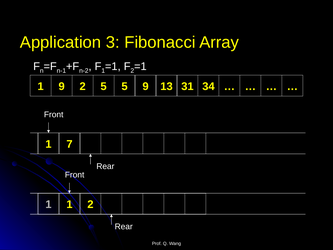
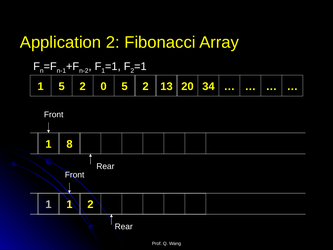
Application 3: 3 -> 2
1 9: 9 -> 5
2 5: 5 -> 0
9 at (146, 86): 9 -> 2
31: 31 -> 20
7: 7 -> 8
